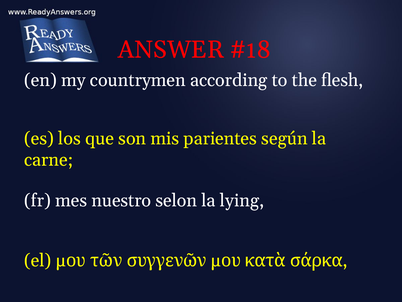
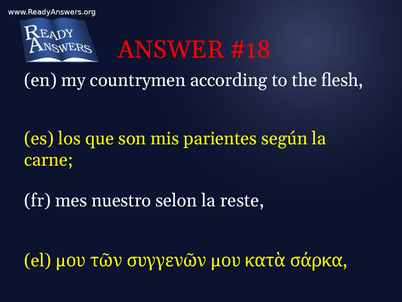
lying: lying -> reste
